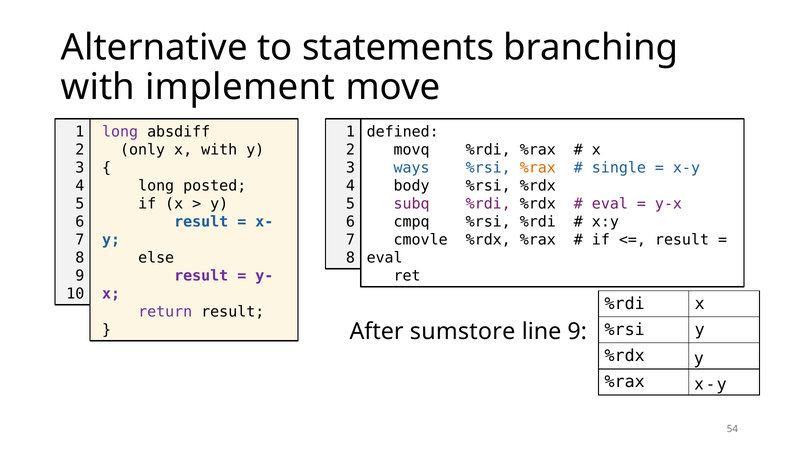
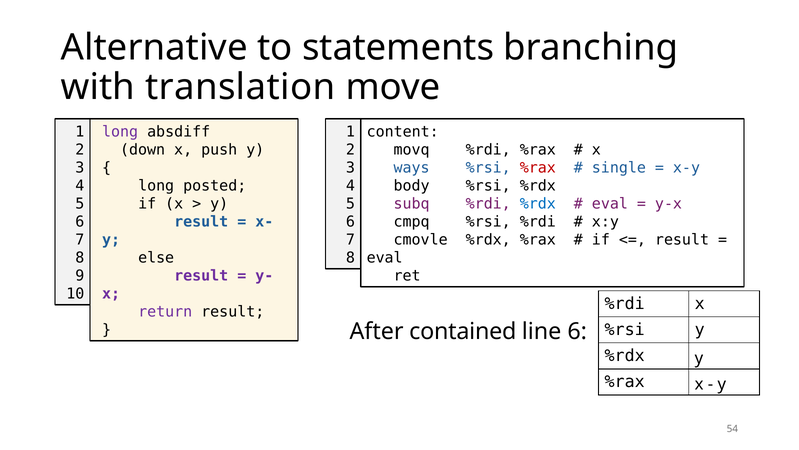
implement: implement -> translation
defined: defined -> content
only: only -> down
x with: with -> push
%rax at (538, 168) colour: orange -> red
%rdx at (538, 204) colour: black -> blue
sumstore: sumstore -> contained
line 9: 9 -> 6
